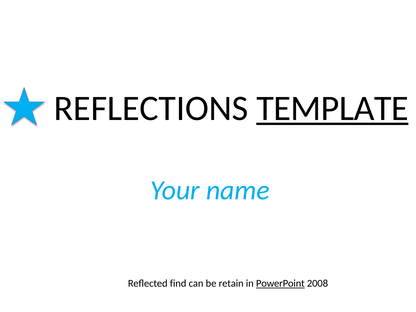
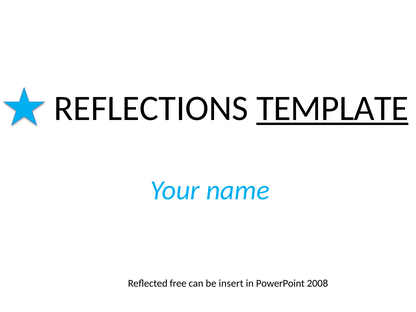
find: find -> free
retain: retain -> insert
PowerPoint underline: present -> none
